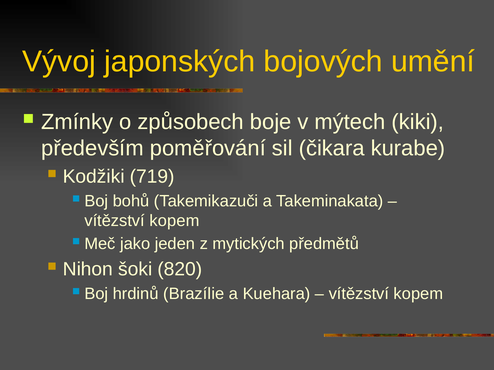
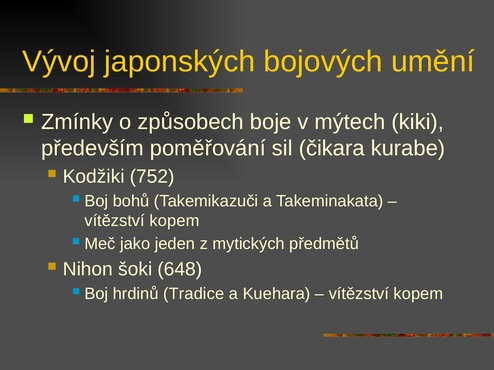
719: 719 -> 752
820: 820 -> 648
Brazílie: Brazílie -> Tradice
